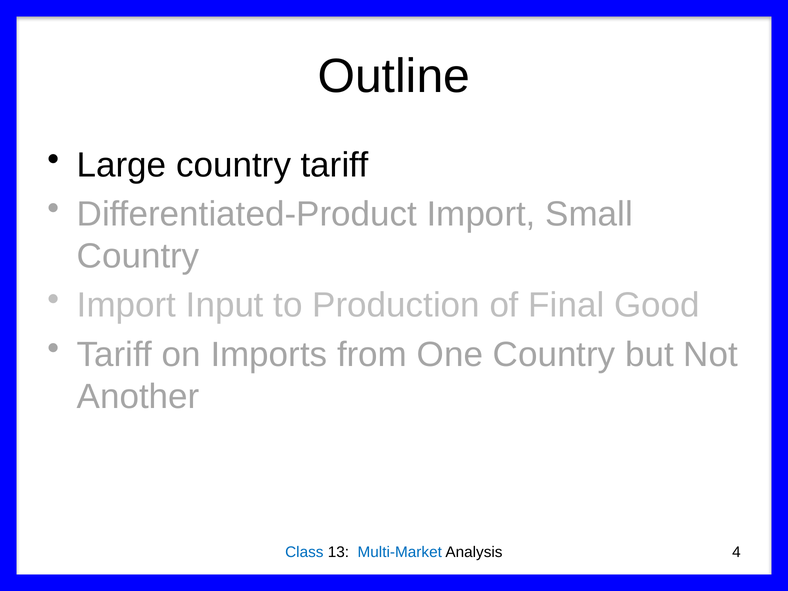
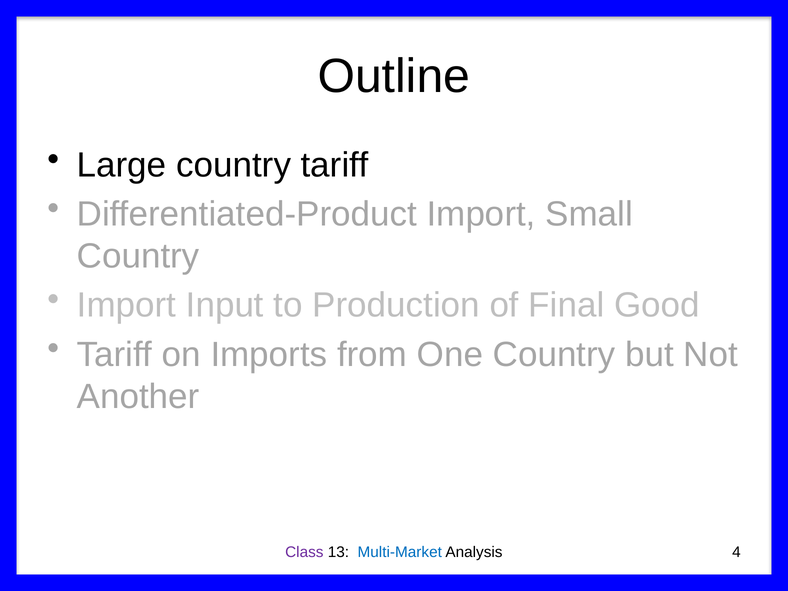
Class colour: blue -> purple
